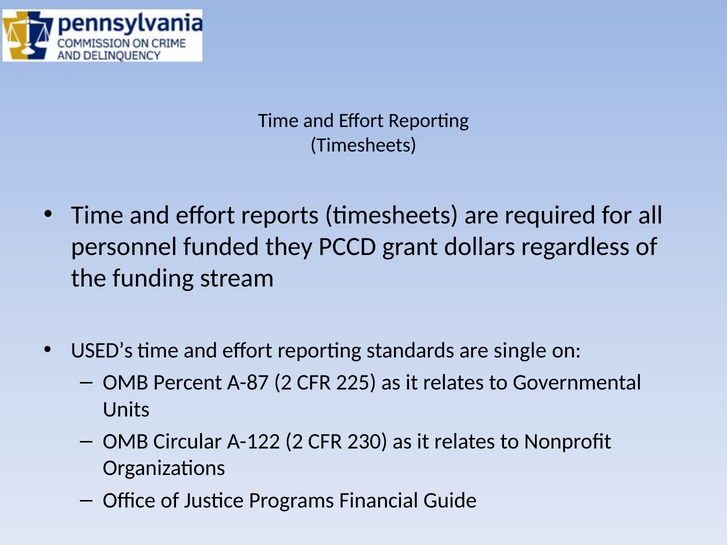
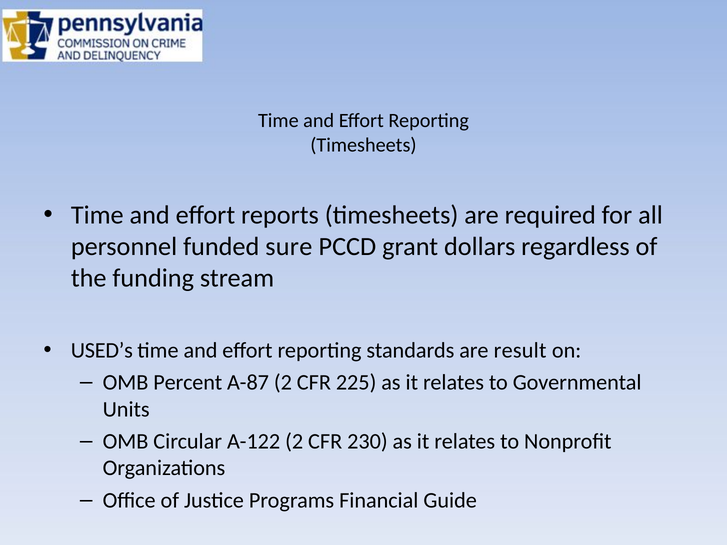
they: they -> sure
single: single -> result
